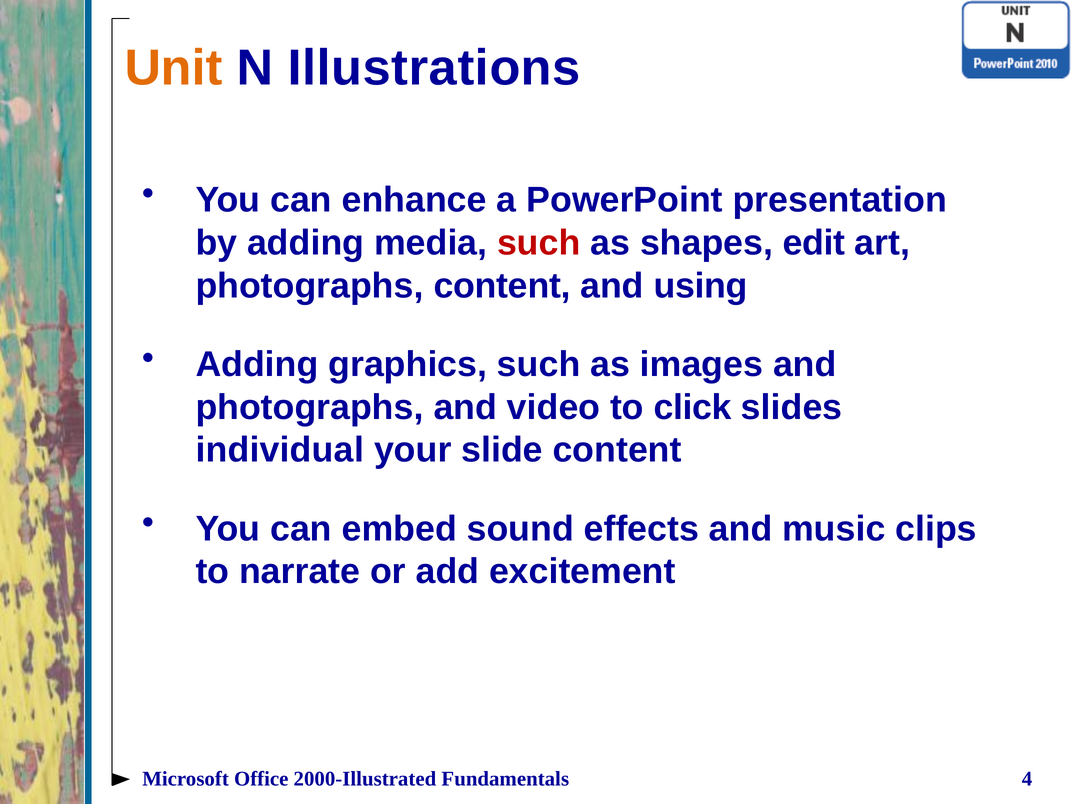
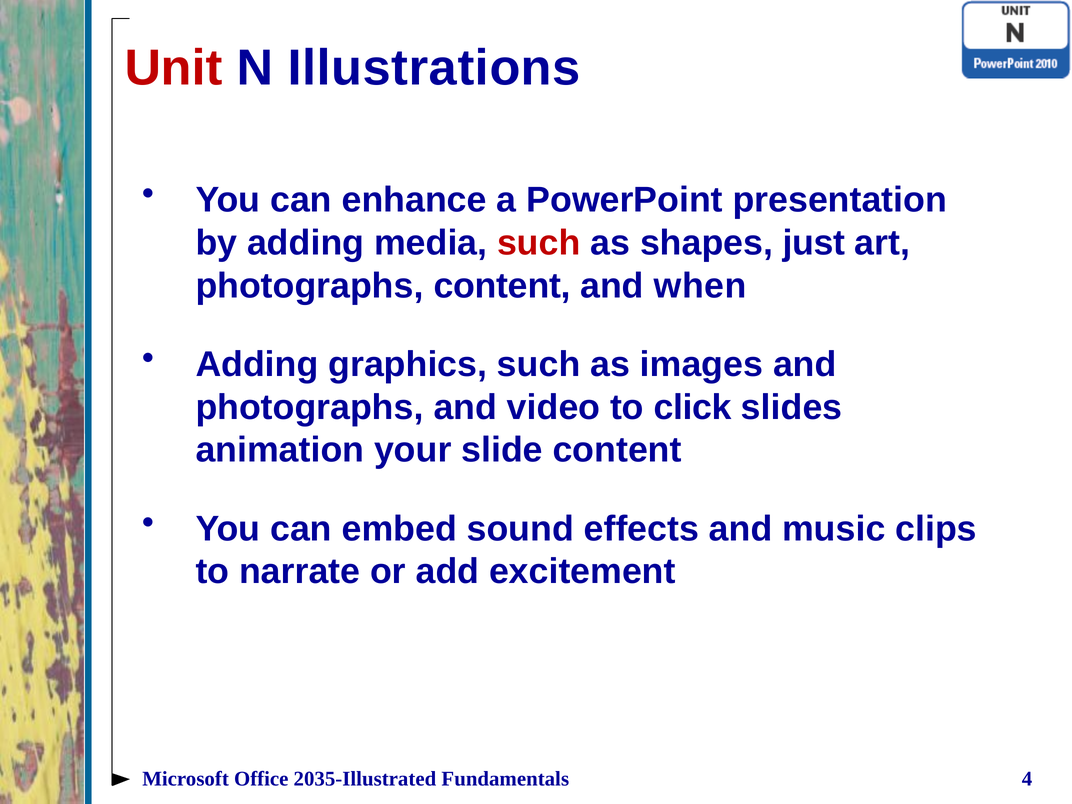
Unit colour: orange -> red
edit: edit -> just
using: using -> when
individual: individual -> animation
2000-Illustrated: 2000-Illustrated -> 2035-Illustrated
